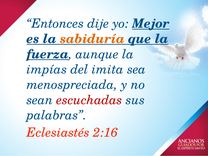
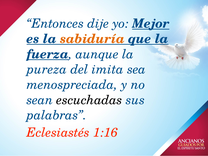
impías: impías -> pureza
escuchadas colour: red -> black
2:16: 2:16 -> 1:16
